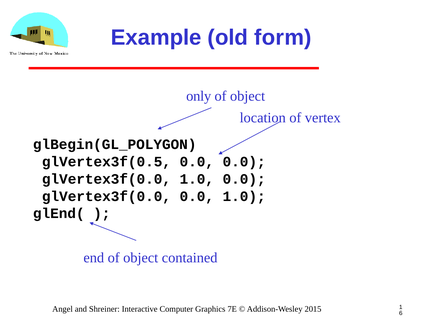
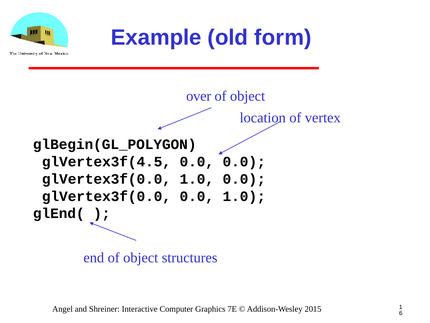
only: only -> over
glVertex3f(0.5: glVertex3f(0.5 -> glVertex3f(4.5
contained: contained -> structures
